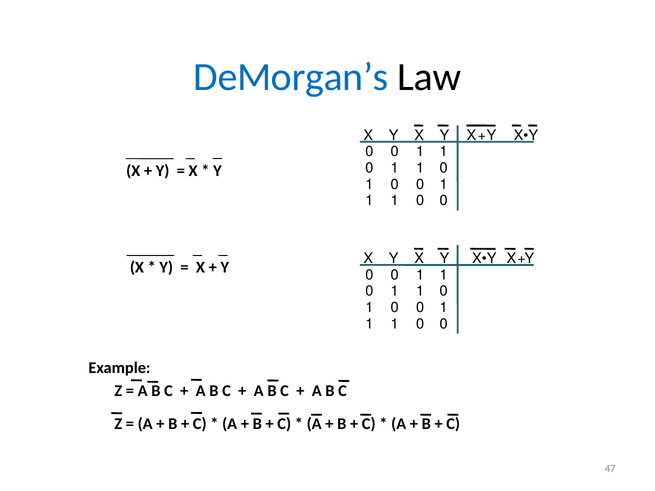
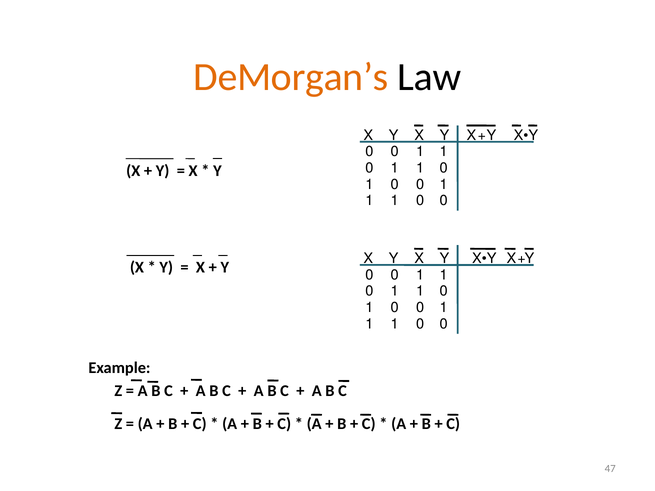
DeMorgan’s colour: blue -> orange
